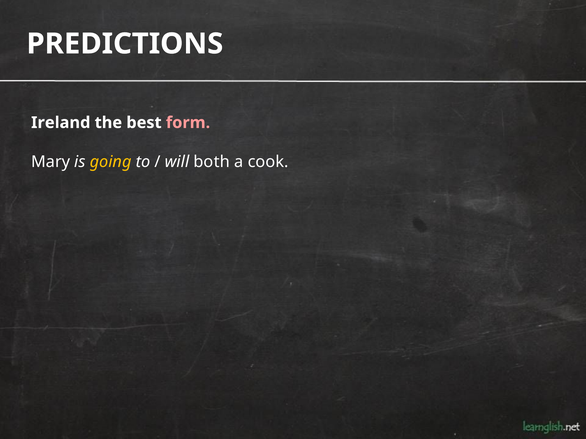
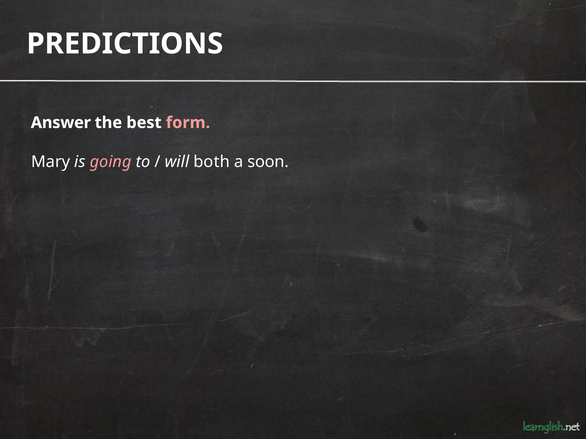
Ireland: Ireland -> Answer
going colour: yellow -> pink
cook: cook -> soon
